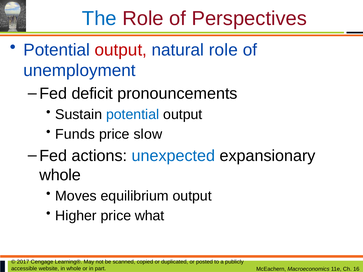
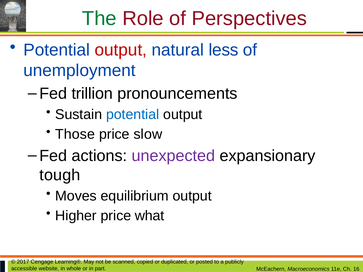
The colour: blue -> green
natural role: role -> less
deficit: deficit -> trillion
Funds: Funds -> Those
unexpected colour: blue -> purple
whole at (60, 175): whole -> tough
